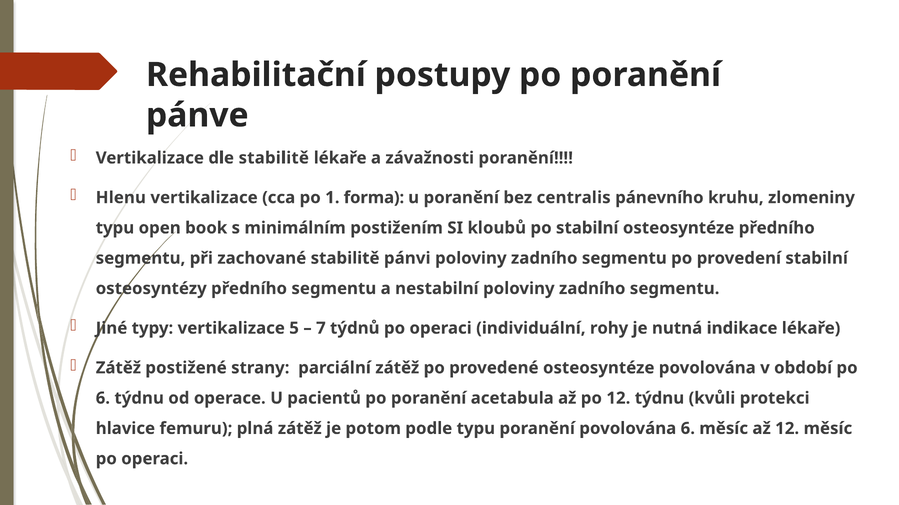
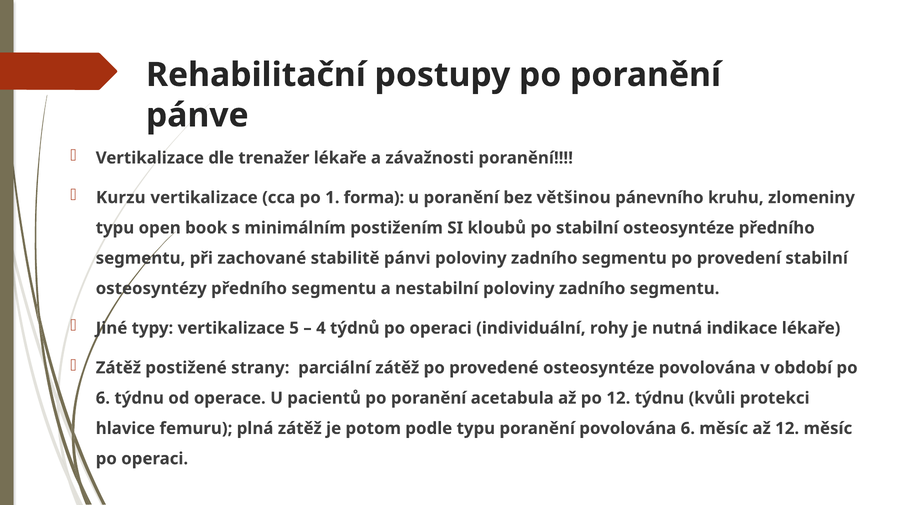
dle stabilitě: stabilitě -> trenažer
Hlenu: Hlenu -> Kurzu
centralis: centralis -> většinou
7: 7 -> 4
